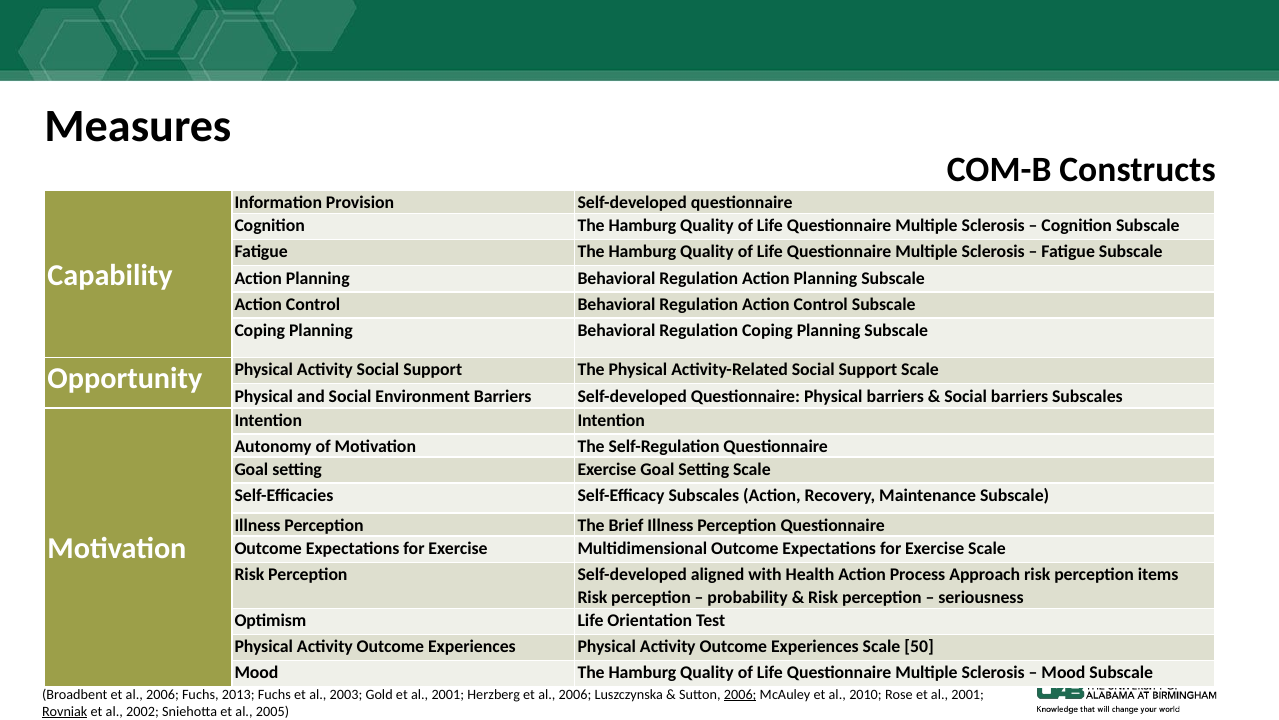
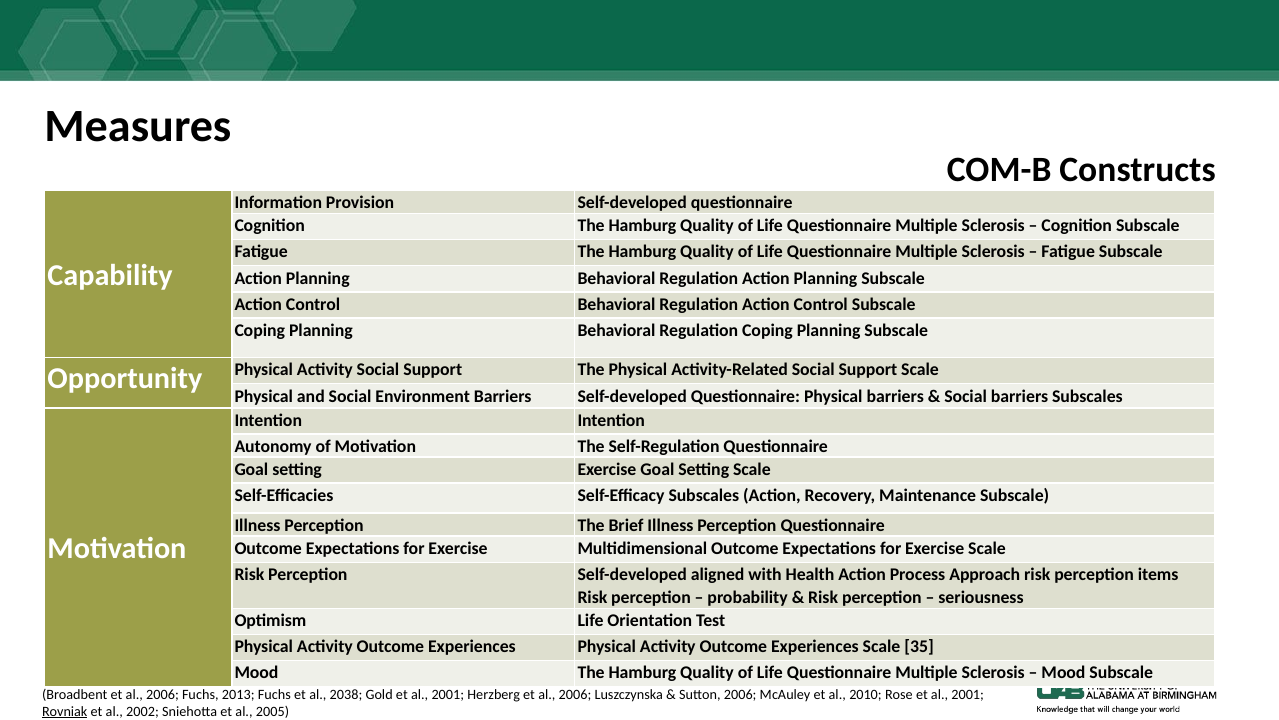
50: 50 -> 35
2003: 2003 -> 2038
2006 at (740, 694) underline: present -> none
